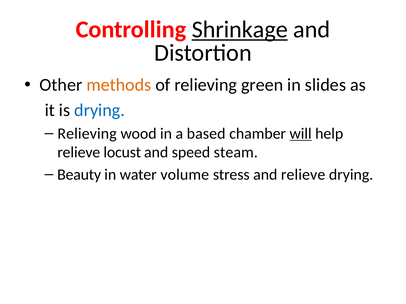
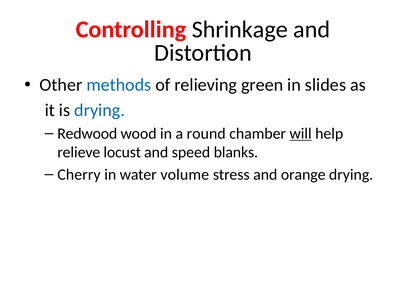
Shrinkage underline: present -> none
methods colour: orange -> blue
Relieving at (87, 134): Relieving -> Redwood
based: based -> round
steam: steam -> blanks
Beauty: Beauty -> Cherry
and relieve: relieve -> orange
